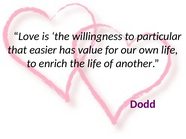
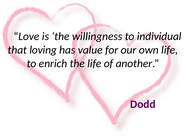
particular: particular -> individual
easier: easier -> loving
